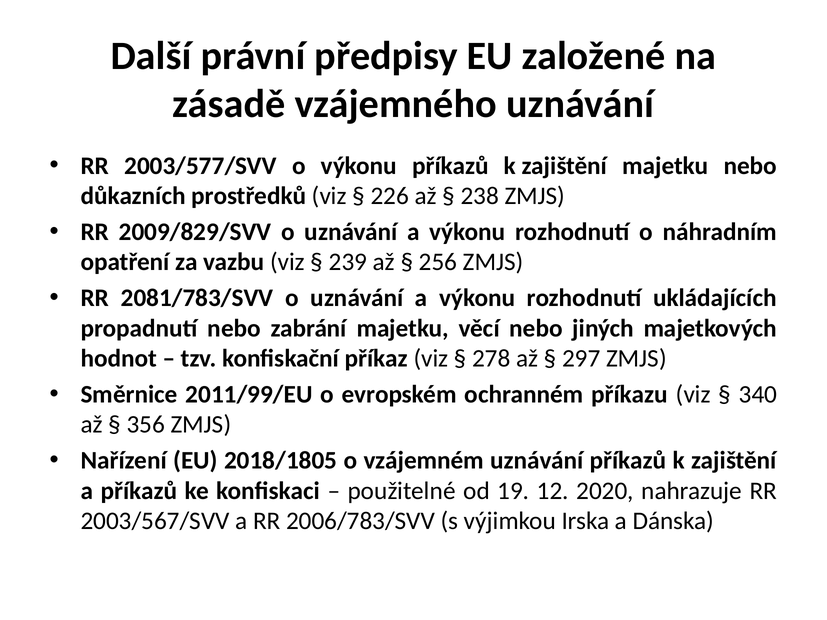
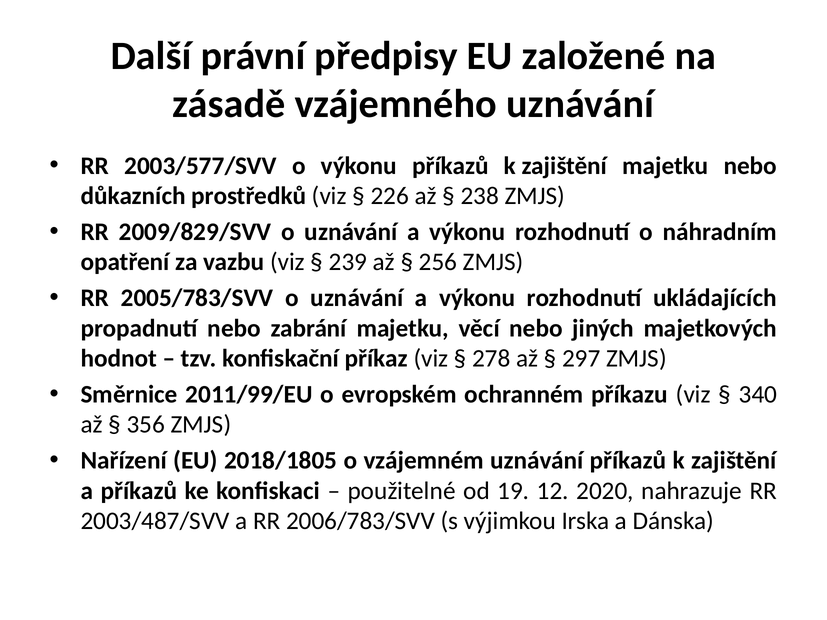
2081/783/SVV: 2081/783/SVV -> 2005/783/SVV
2003/567/SVV: 2003/567/SVV -> 2003/487/SVV
